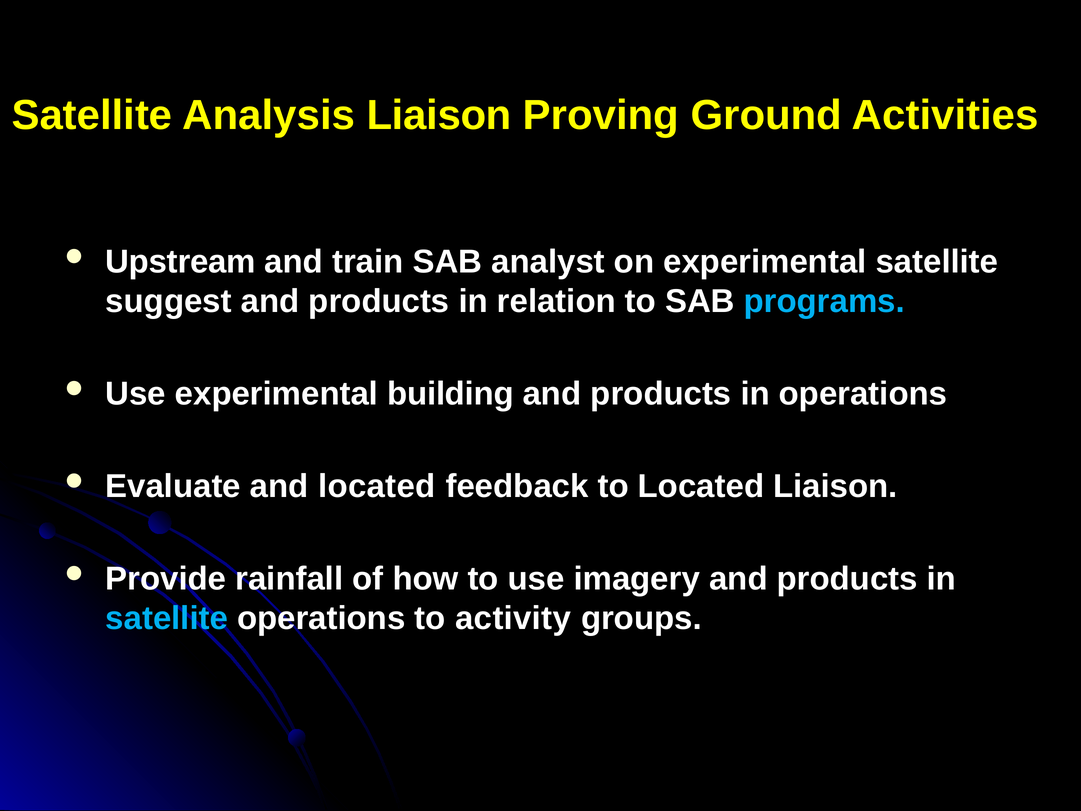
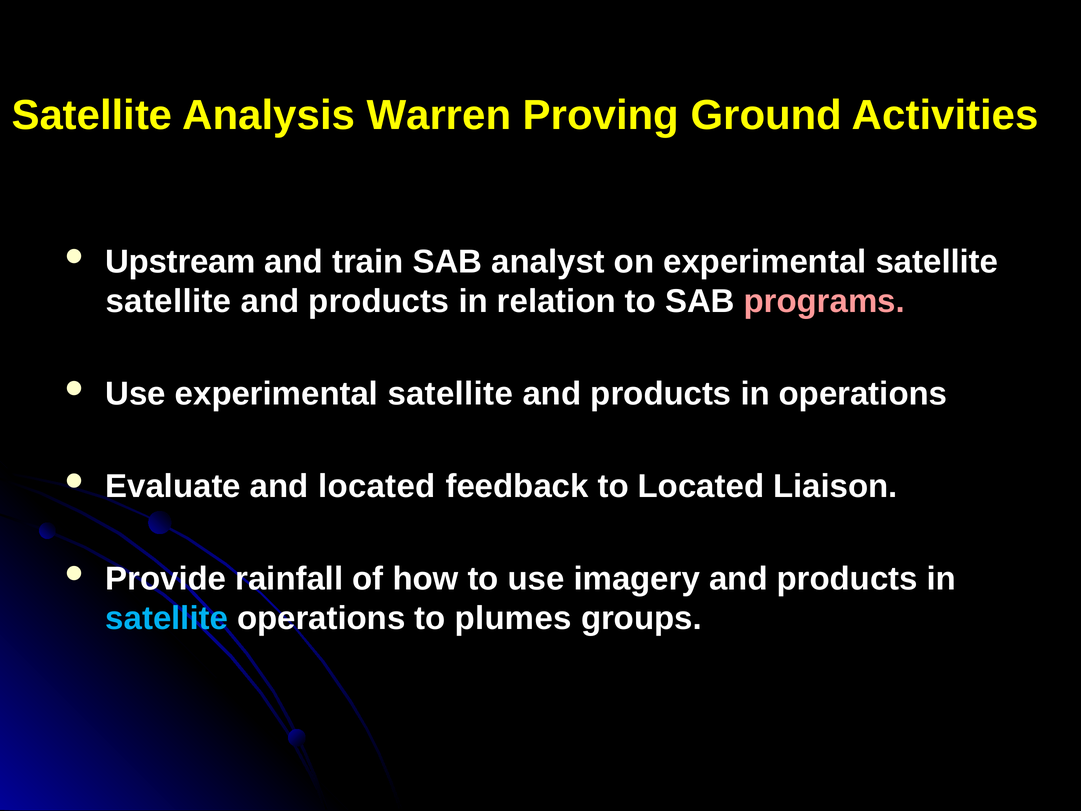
Analysis Liaison: Liaison -> Warren
suggest at (169, 301): suggest -> satellite
programs colour: light blue -> pink
Use experimental building: building -> satellite
activity: activity -> plumes
